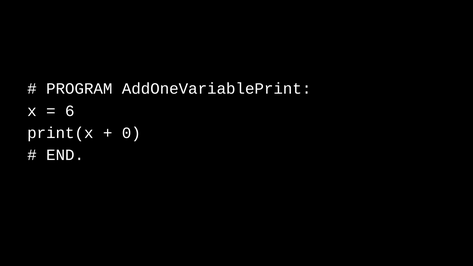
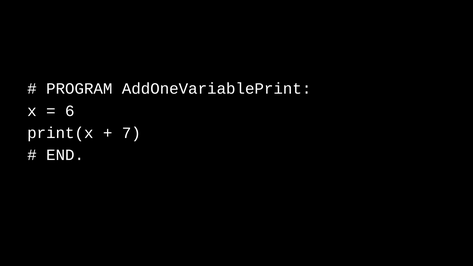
0: 0 -> 7
